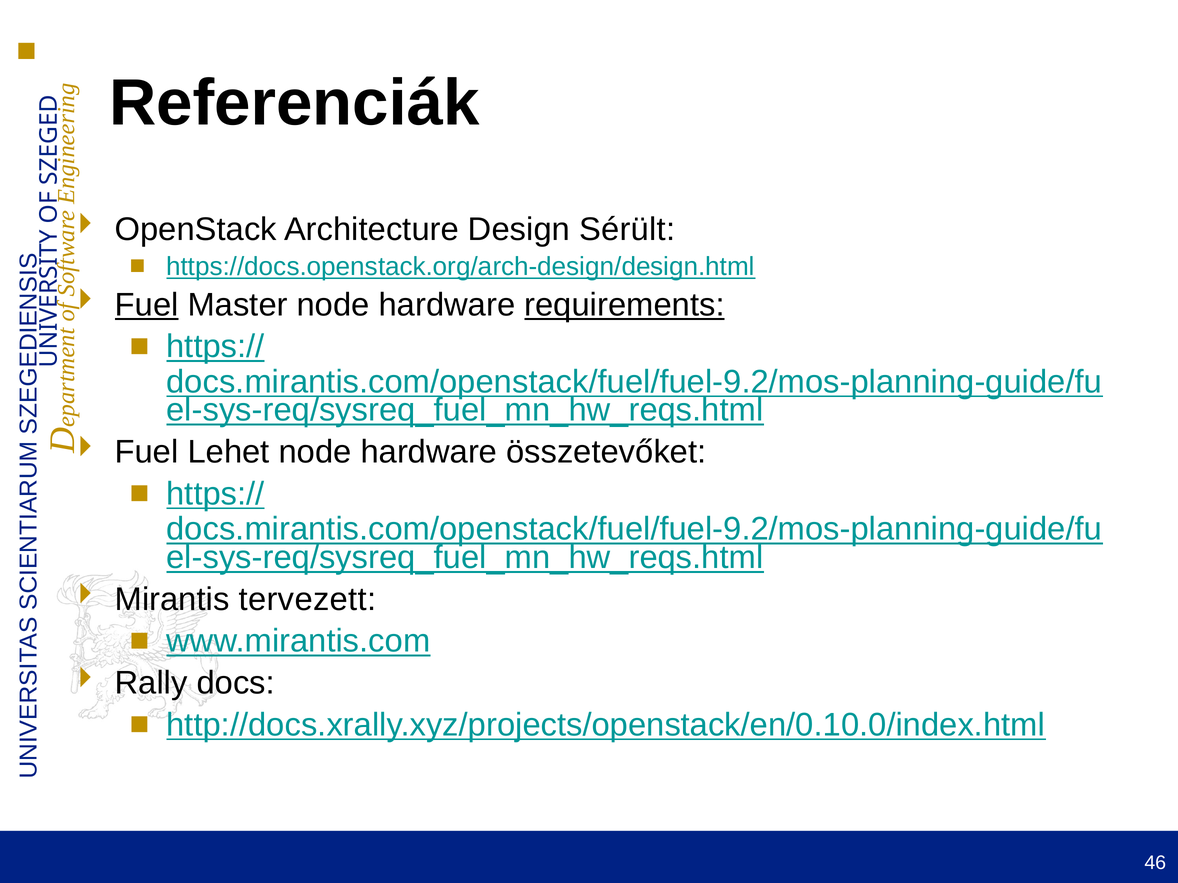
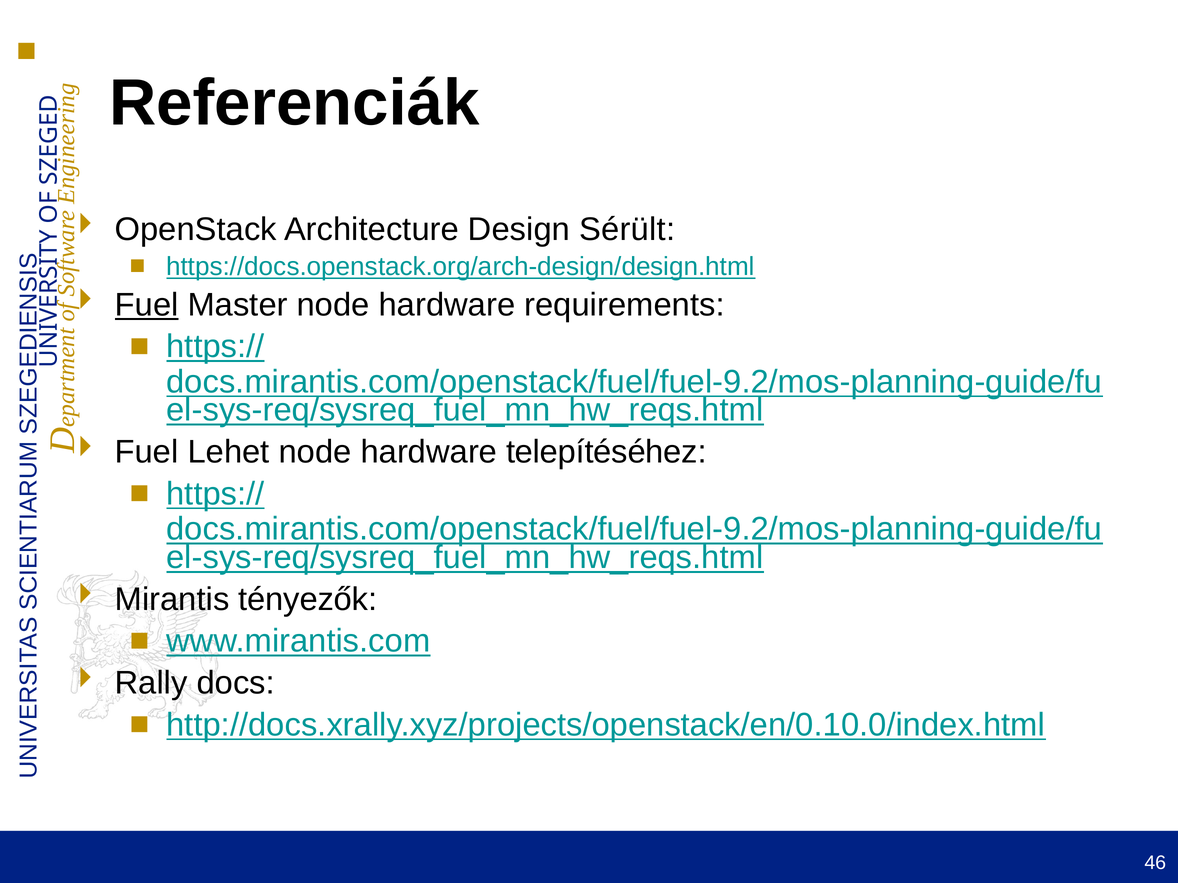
requirements underline: present -> none
összetevőket: összetevőket -> telepítéséhez
tervezett: tervezett -> tényezők
